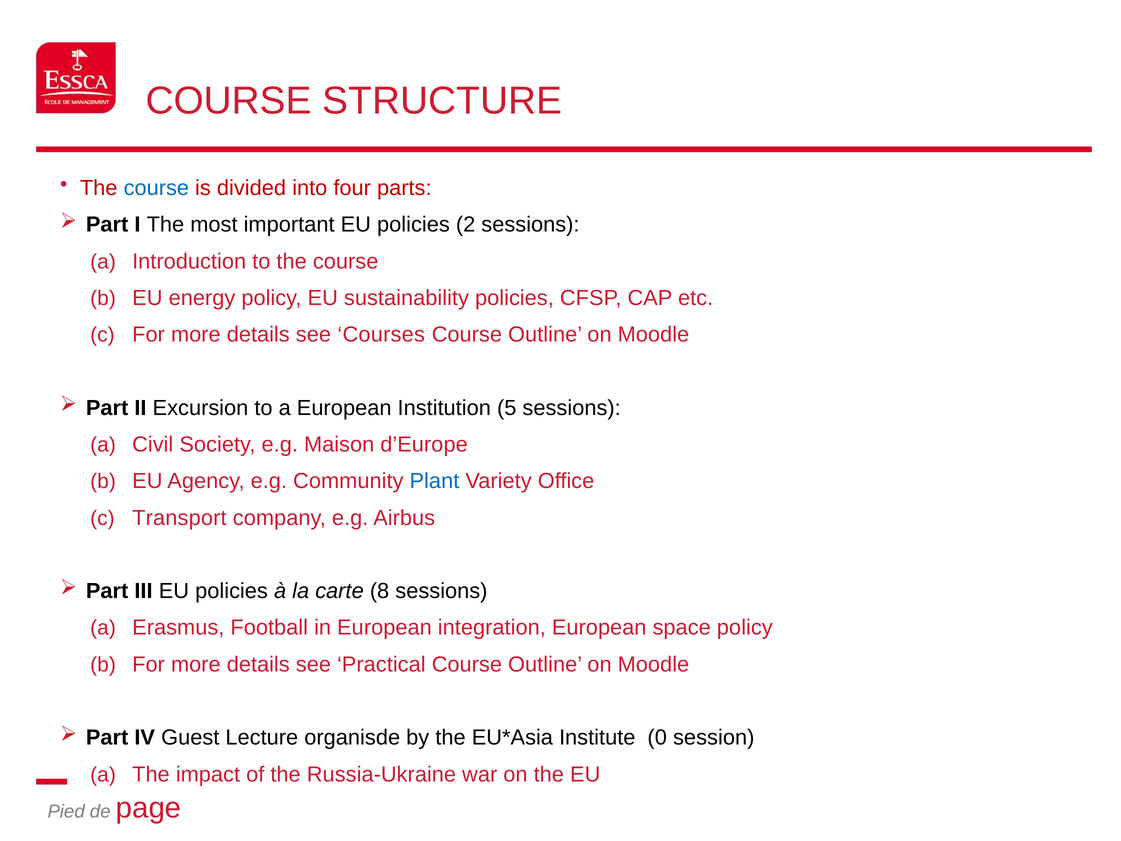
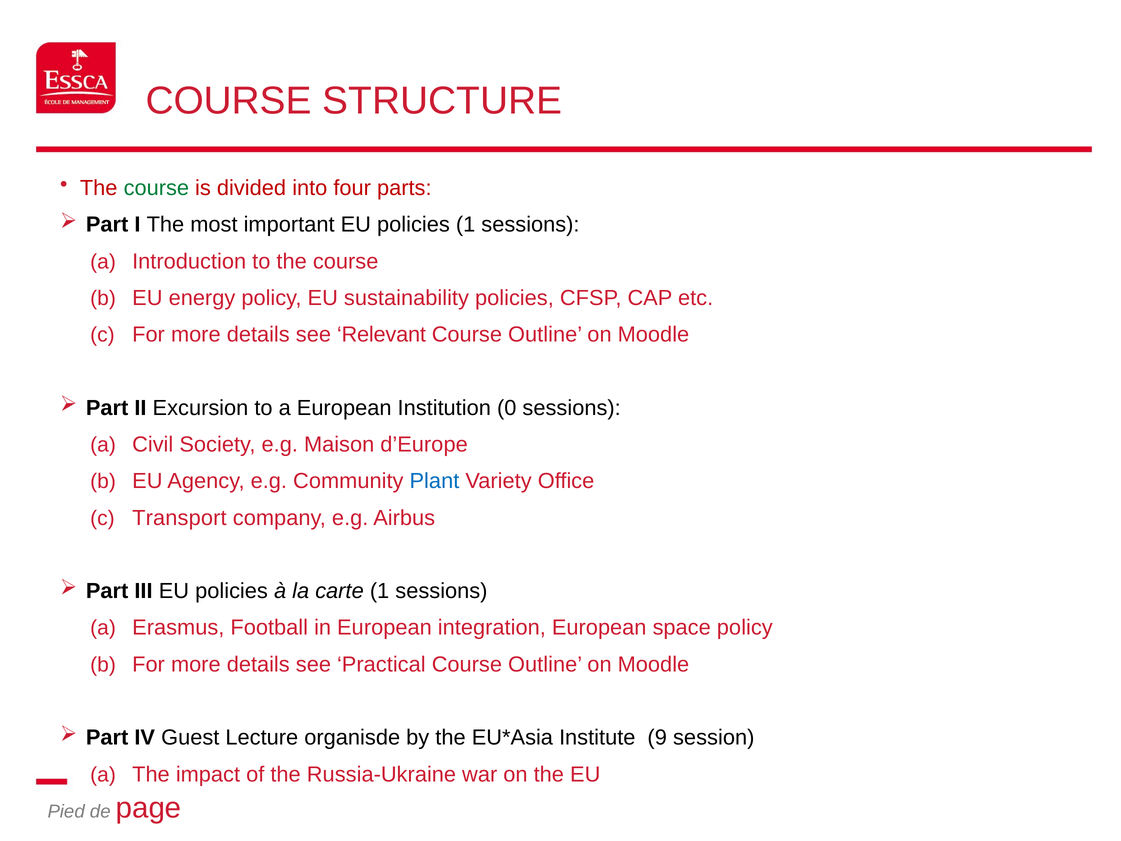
course at (156, 188) colour: blue -> green
policies 2: 2 -> 1
Courses: Courses -> Relevant
5: 5 -> 0
carte 8: 8 -> 1
0: 0 -> 9
